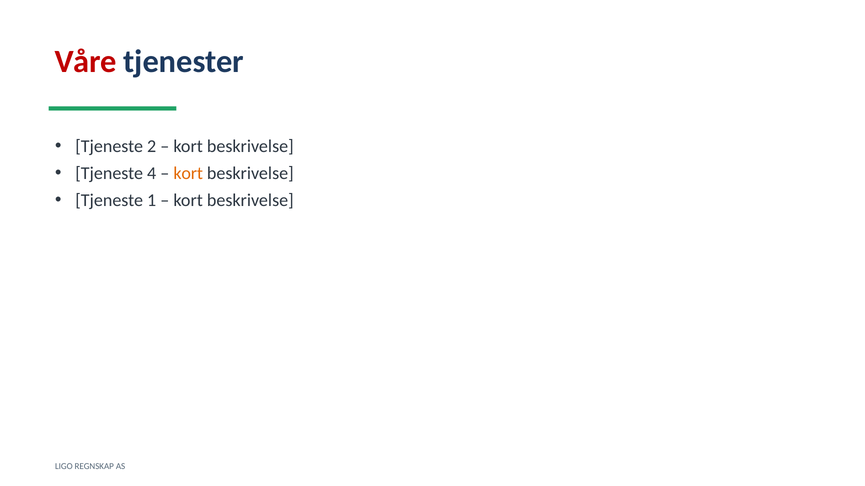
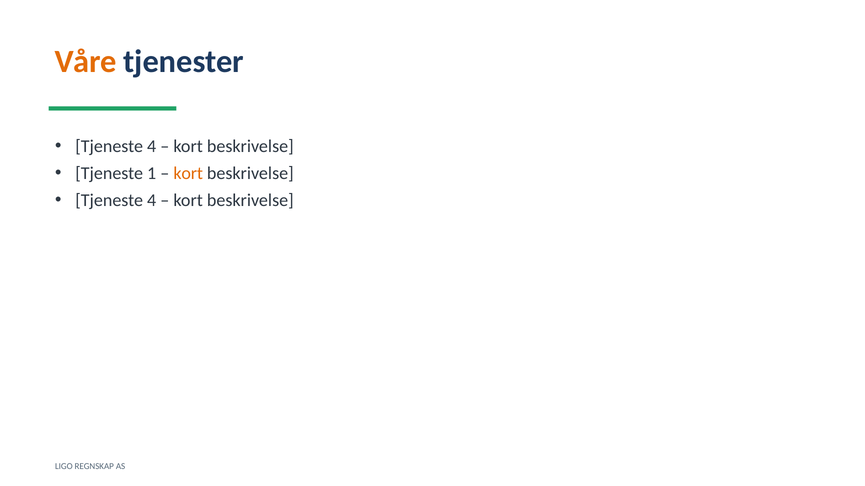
Våre colour: red -> orange
2 at (152, 147): 2 -> 4
4: 4 -> 1
1 at (152, 201): 1 -> 4
